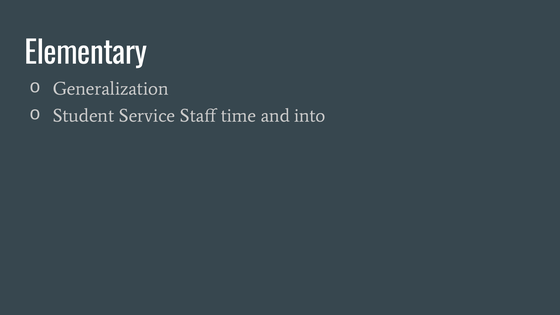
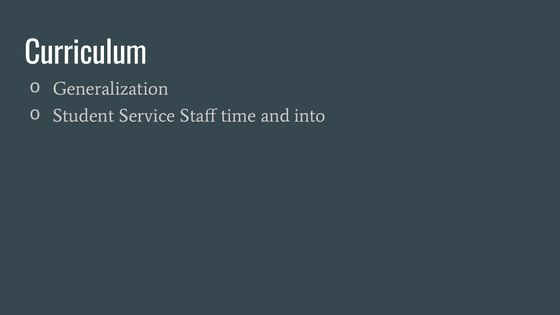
Elementary: Elementary -> Curriculum
